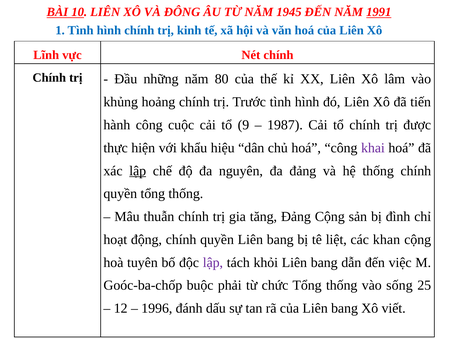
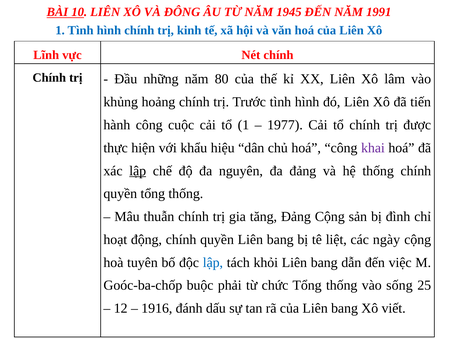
1991 underline: present -> none
tổ 9: 9 -> 1
1987: 1987 -> 1977
khan: khan -> ngày
lập at (213, 262) colour: purple -> blue
1996: 1996 -> 1916
